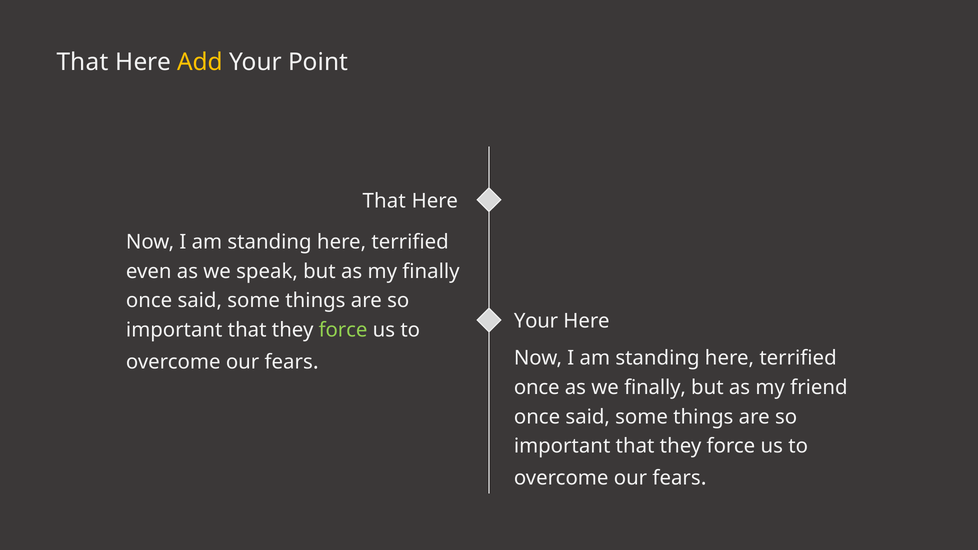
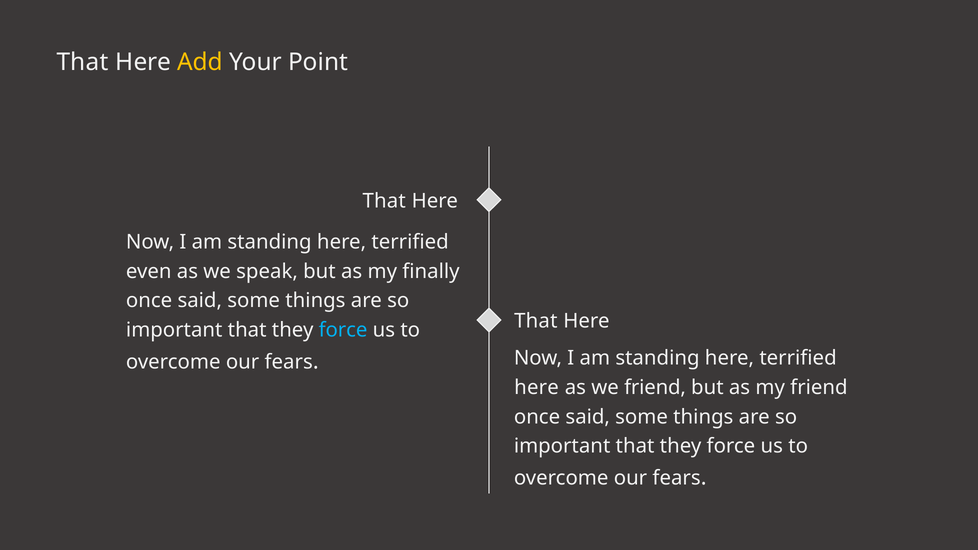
Your at (536, 321): Your -> That
force at (343, 330) colour: light green -> light blue
once at (537, 388): once -> here
we finally: finally -> friend
